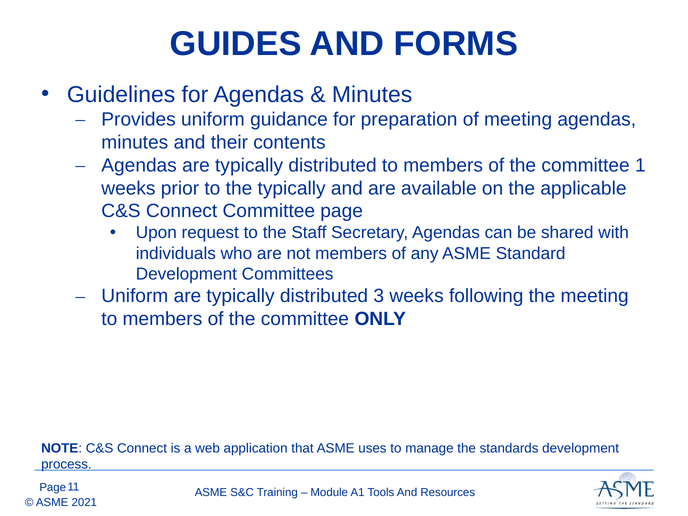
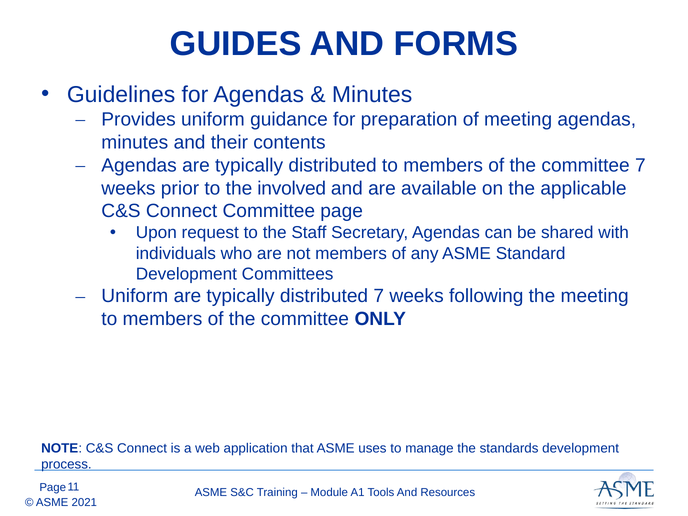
committee 1: 1 -> 7
the typically: typically -> involved
distributed 3: 3 -> 7
